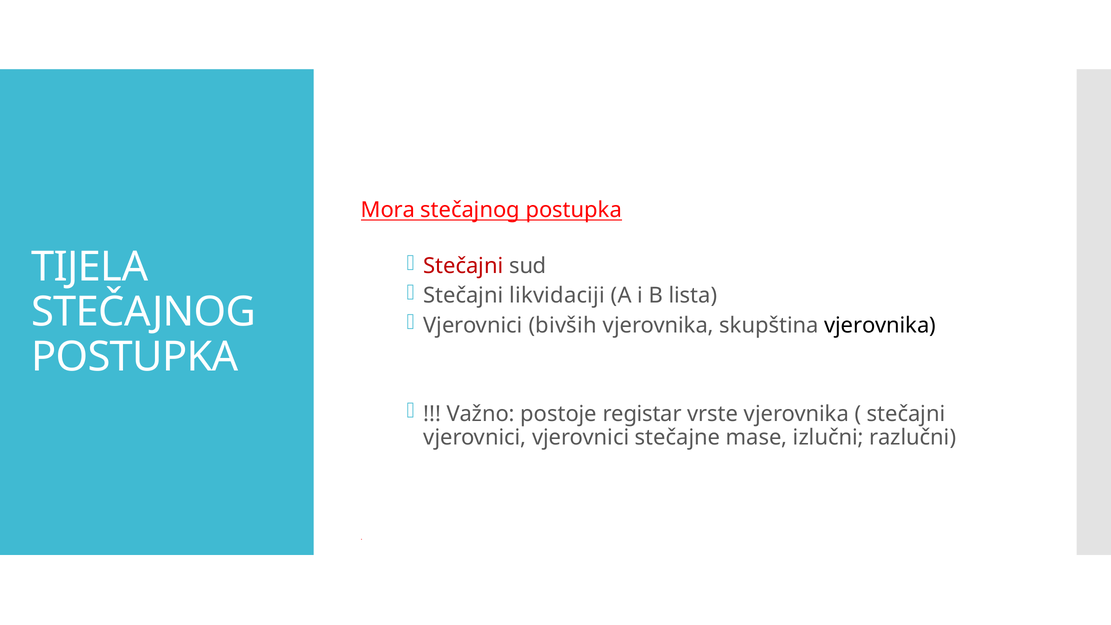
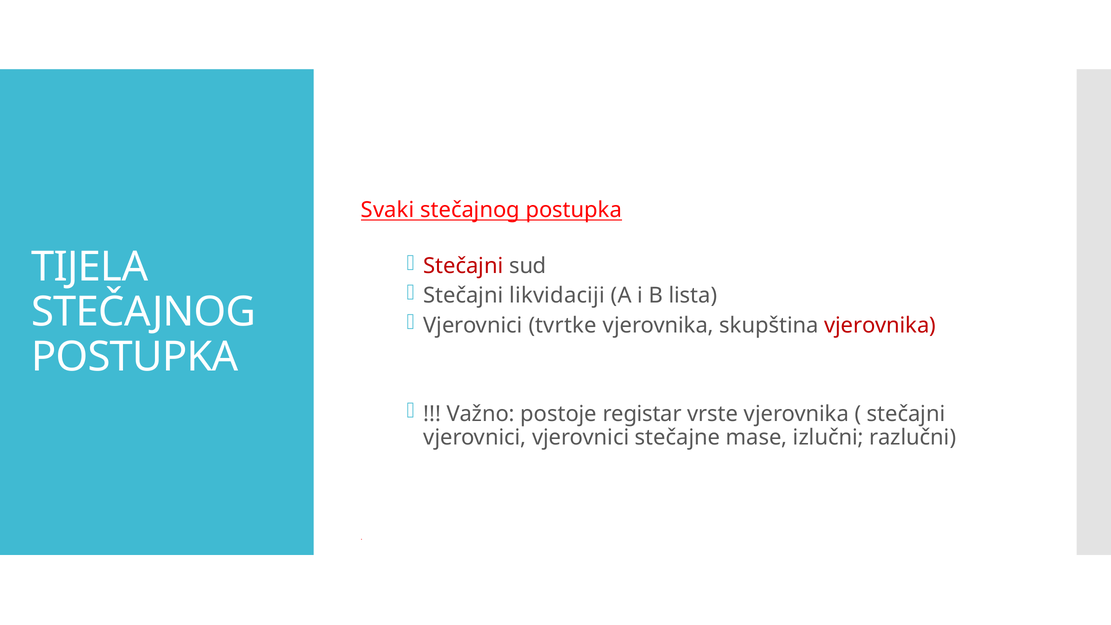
Mora: Mora -> Svaki
bivših: bivših -> tvrtke
vjerovnika at (880, 325) colour: black -> red
